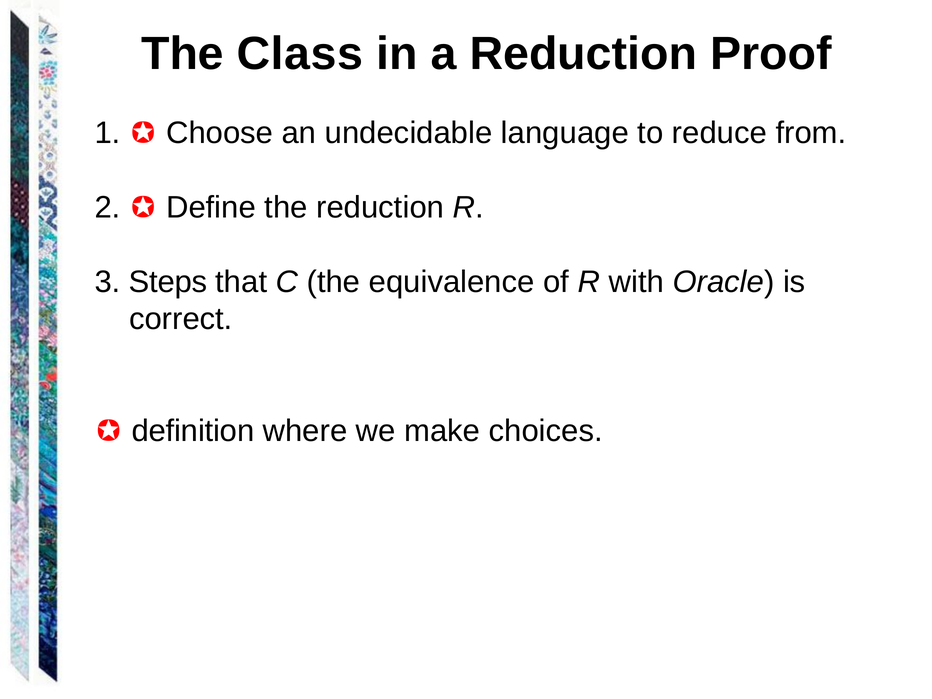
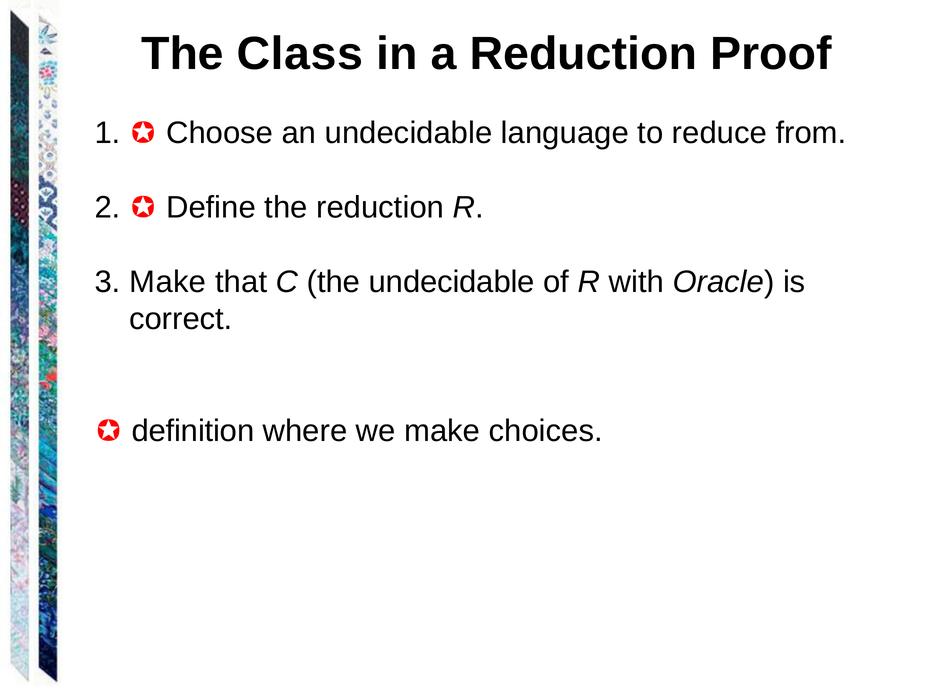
3 Steps: Steps -> Make
the equivalence: equivalence -> undecidable
